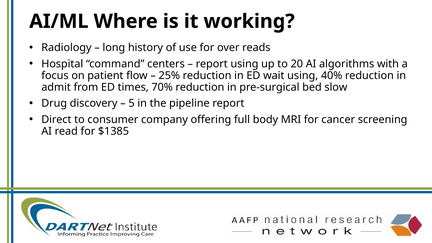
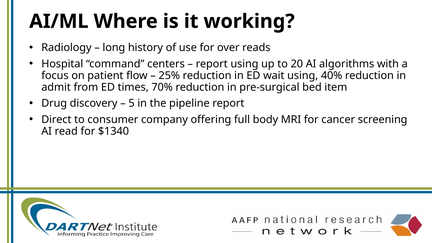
slow: slow -> item
$1385: $1385 -> $1340
